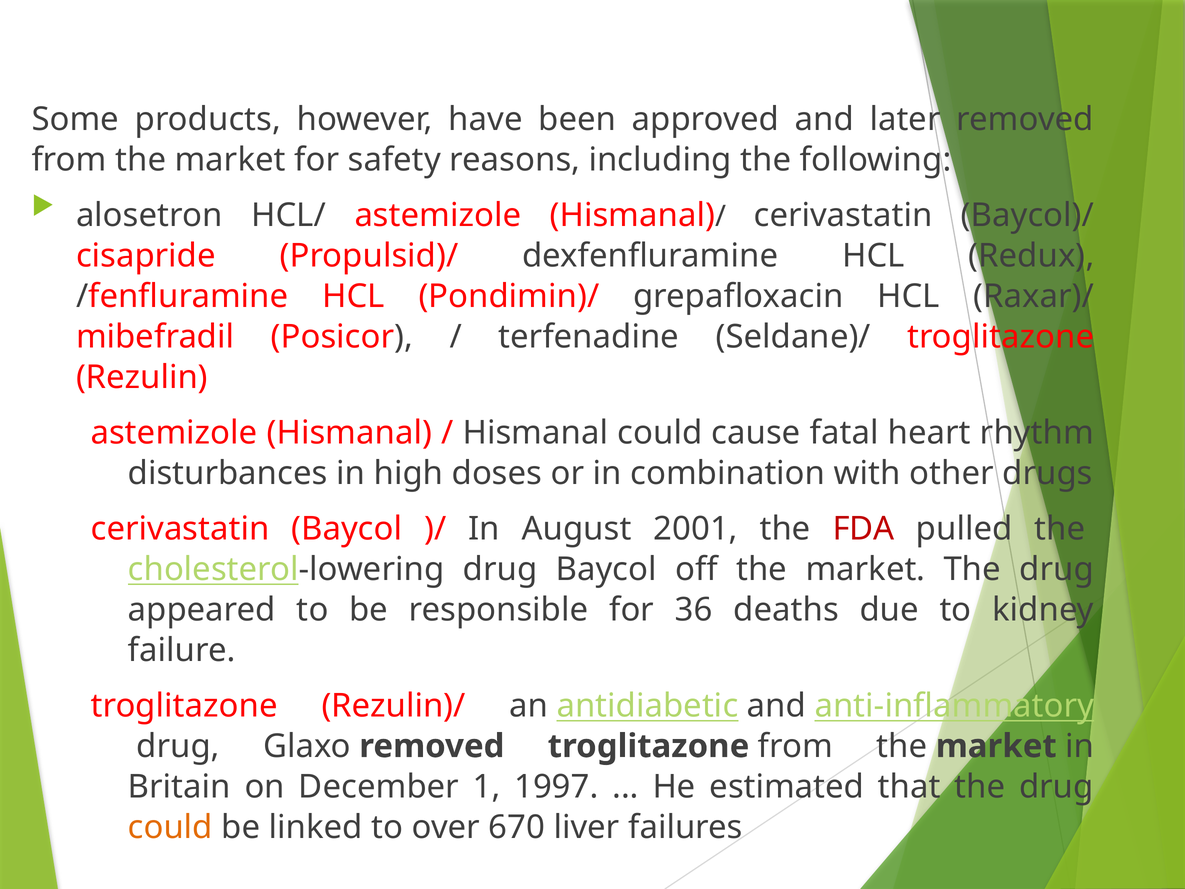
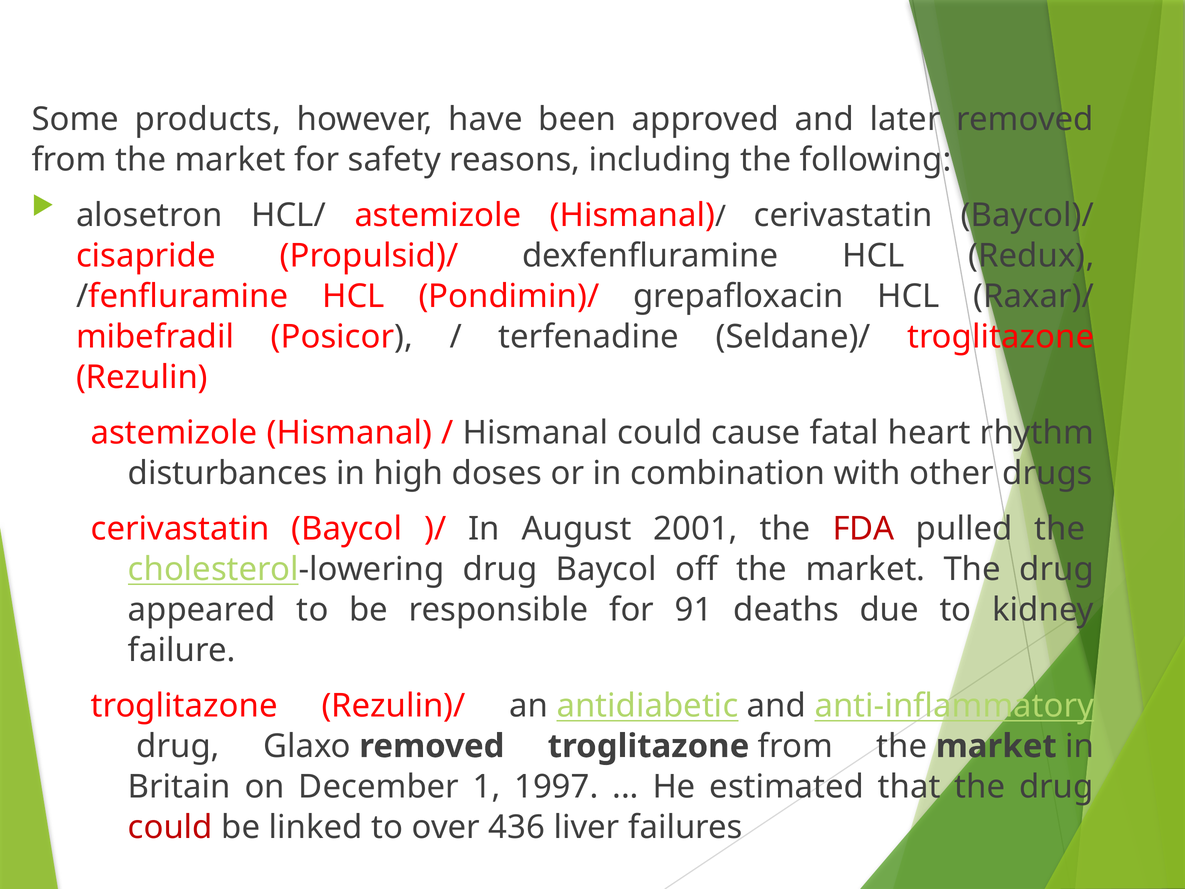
36: 36 -> 91
could at (170, 827) colour: orange -> red
670: 670 -> 436
